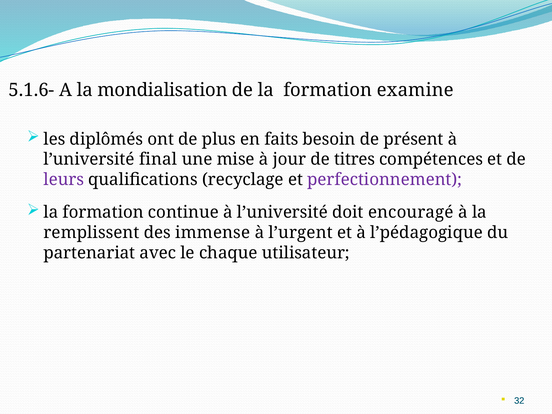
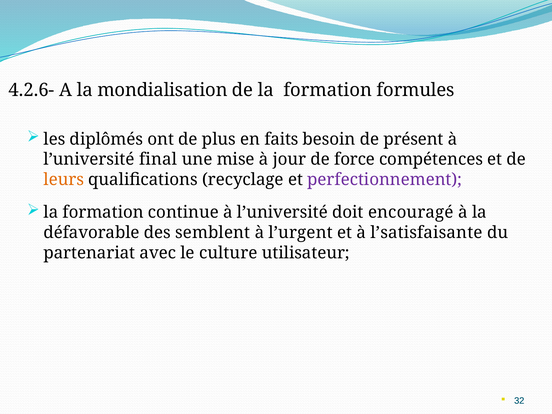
5.1.6-: 5.1.6- -> 4.2.6-
examine: examine -> formules
titres: titres -> force
leurs colour: purple -> orange
remplissent: remplissent -> défavorable
immense: immense -> semblent
l’pédagogique: l’pédagogique -> l’satisfaisante
chaque: chaque -> culture
